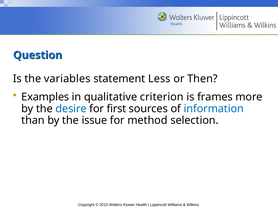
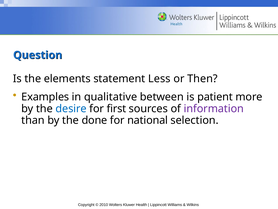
variables: variables -> elements
criterion: criterion -> between
frames: frames -> patient
information colour: blue -> purple
issue: issue -> done
method: method -> national
